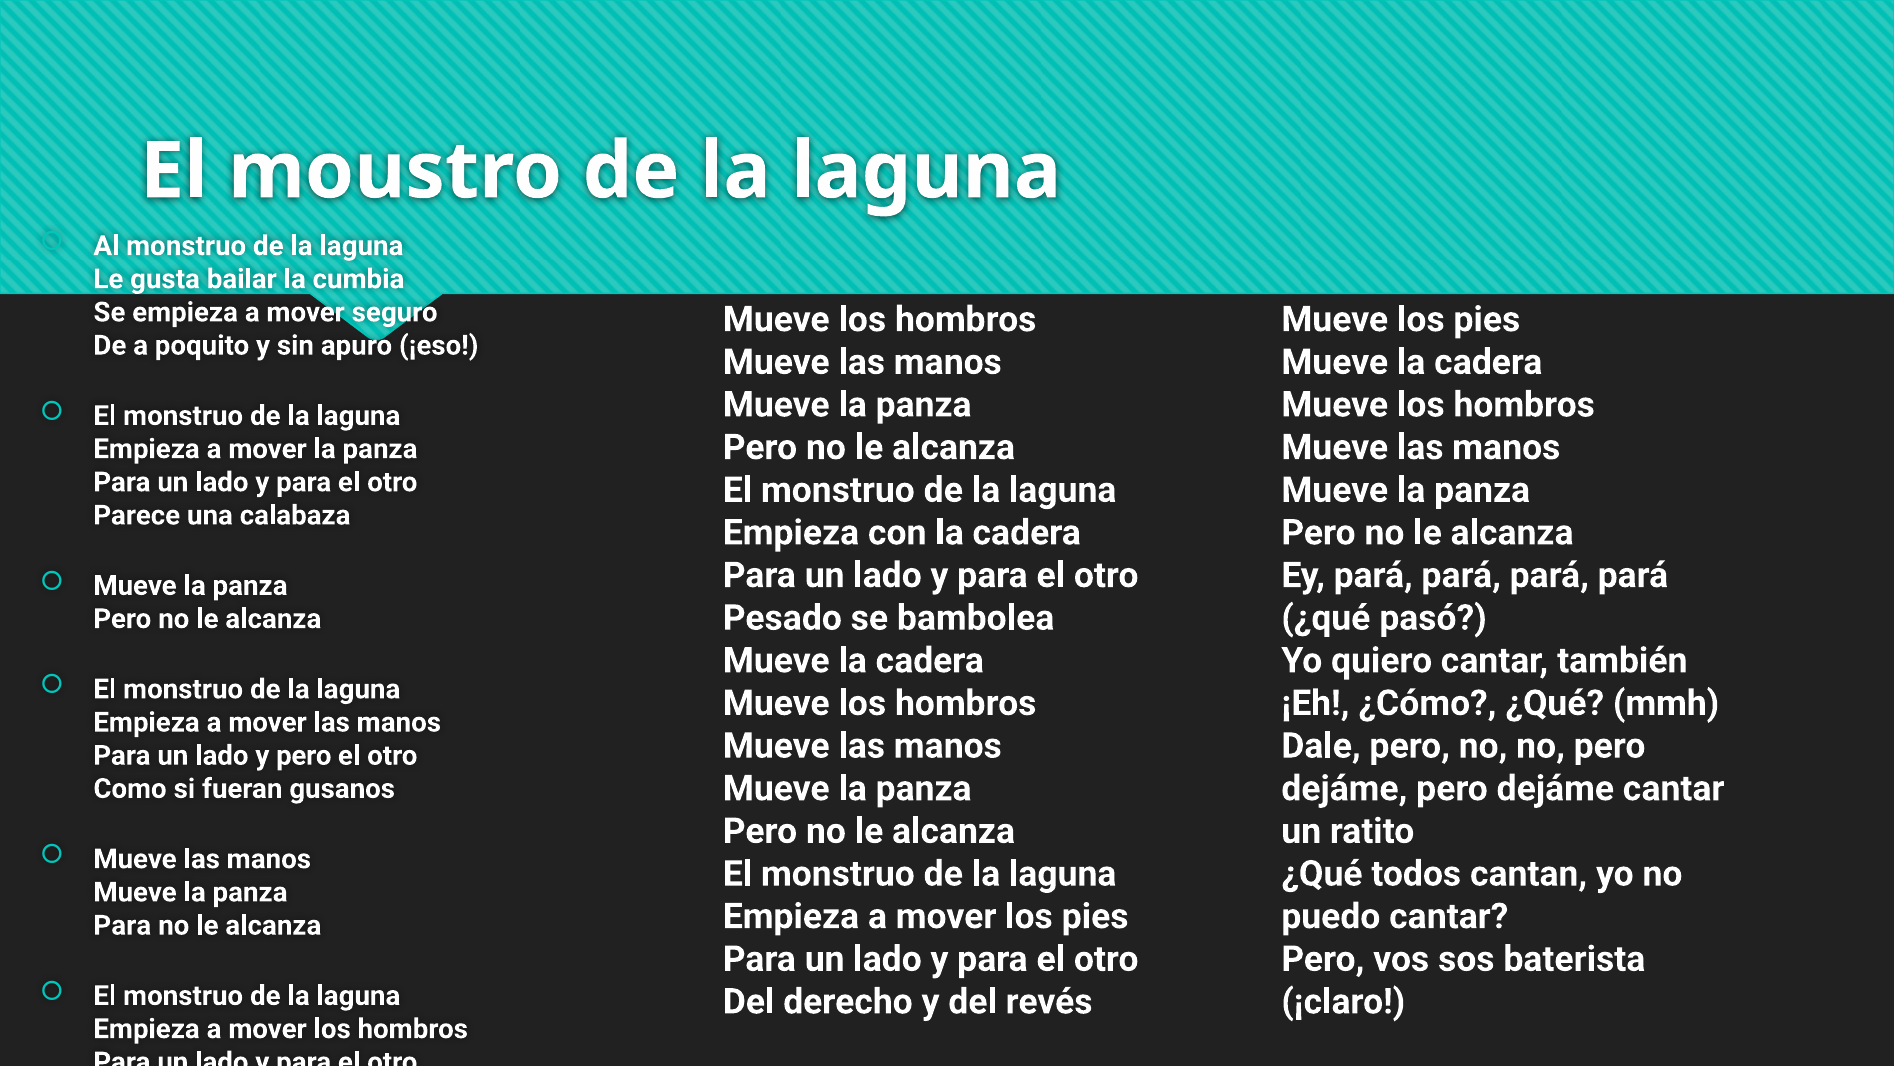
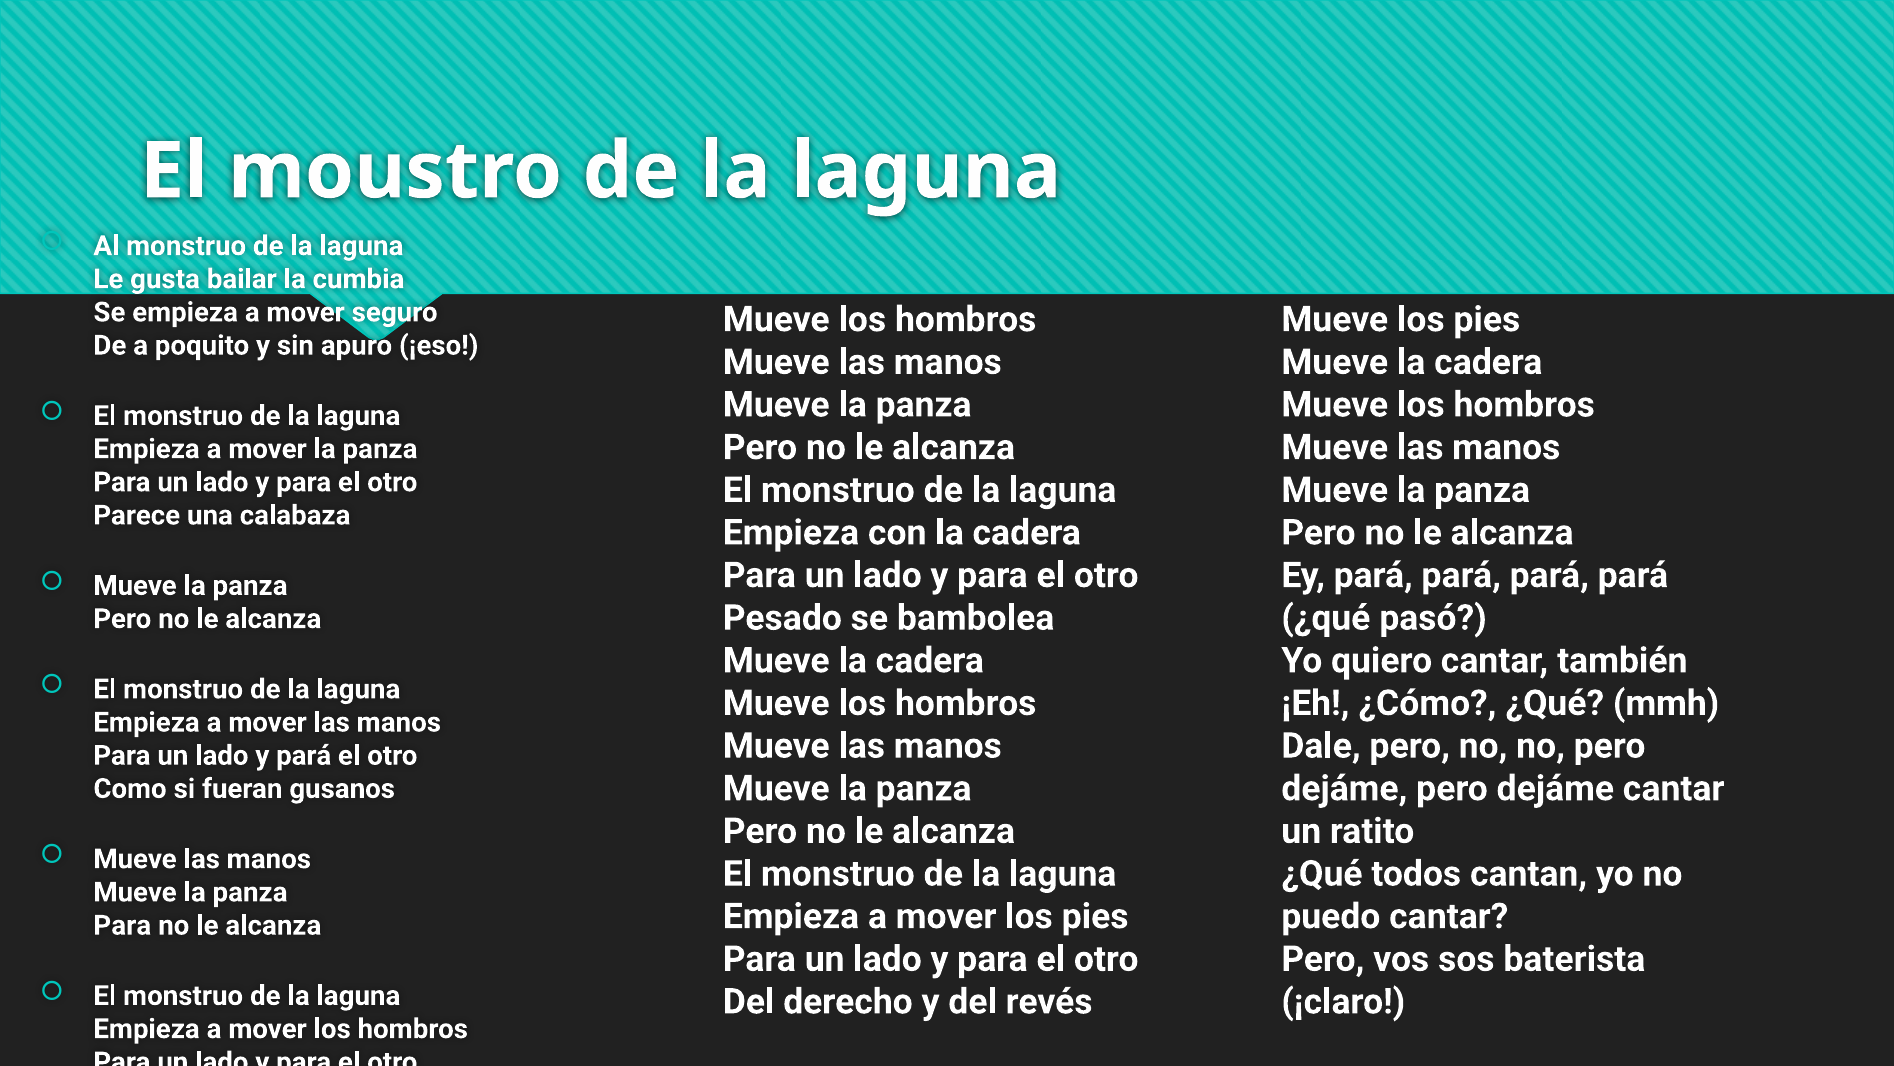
y pero: pero -> pará
